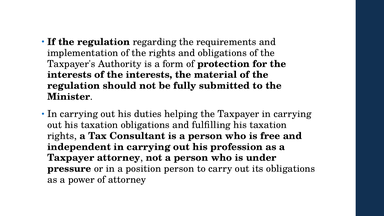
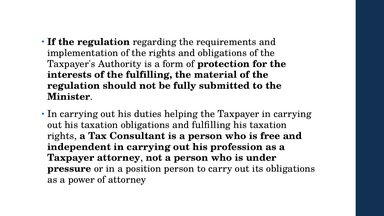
of the interests: interests -> fulfilling
